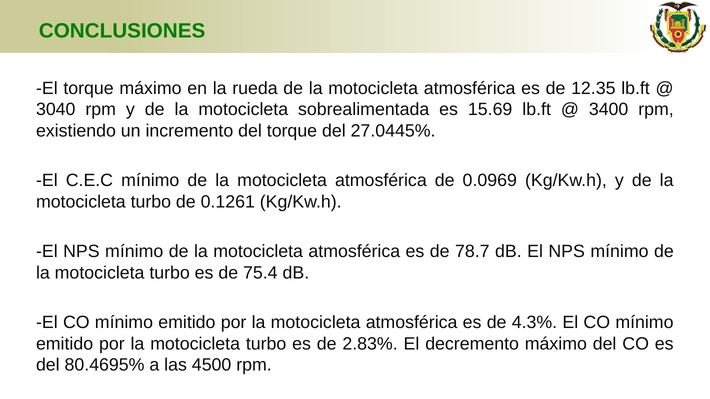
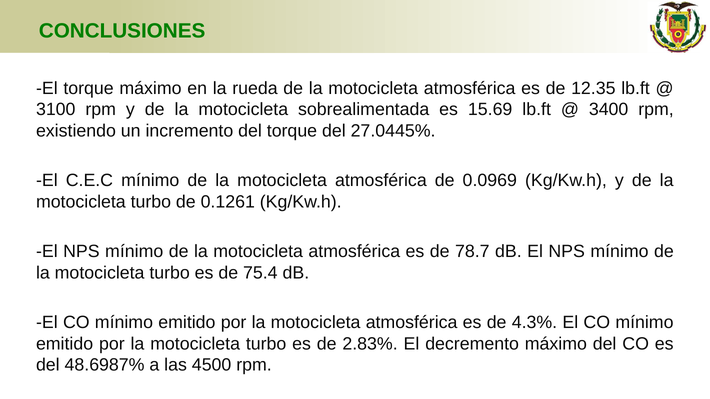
3040: 3040 -> 3100
80.4695%: 80.4695% -> 48.6987%
